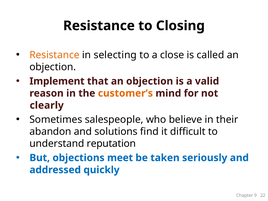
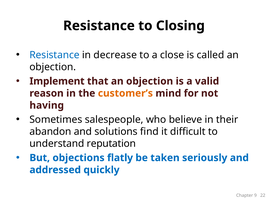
Resistance at (55, 55) colour: orange -> blue
selecting: selecting -> decrease
clearly: clearly -> having
meet: meet -> flatly
